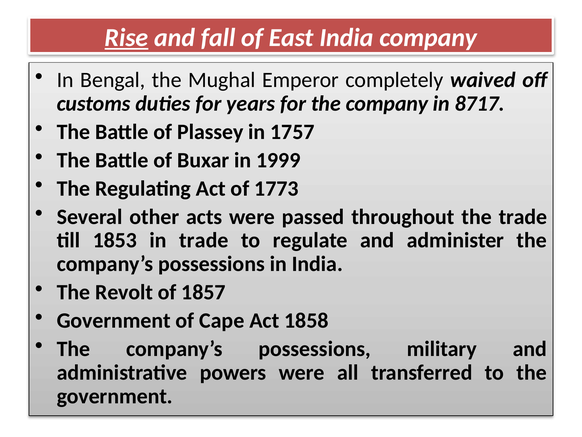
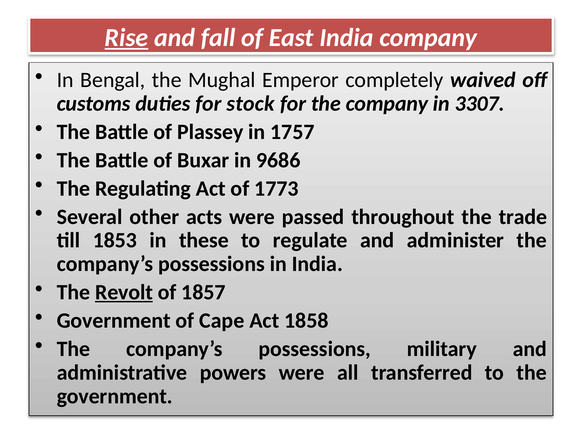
years: years -> stock
8717: 8717 -> 3307
1999: 1999 -> 9686
in trade: trade -> these
Revolt underline: none -> present
